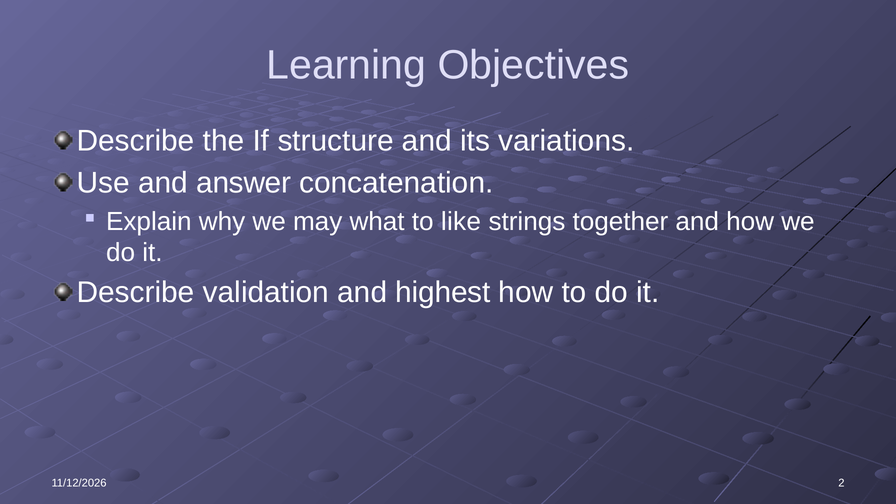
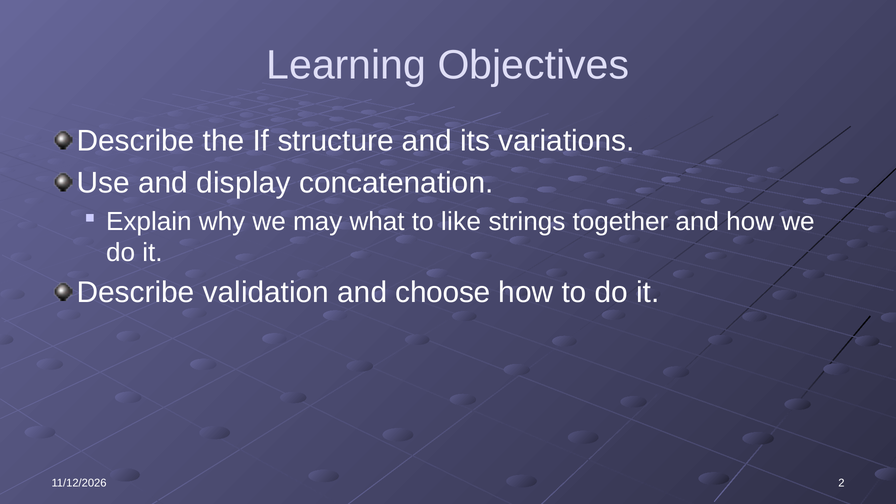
answer: answer -> display
highest: highest -> choose
